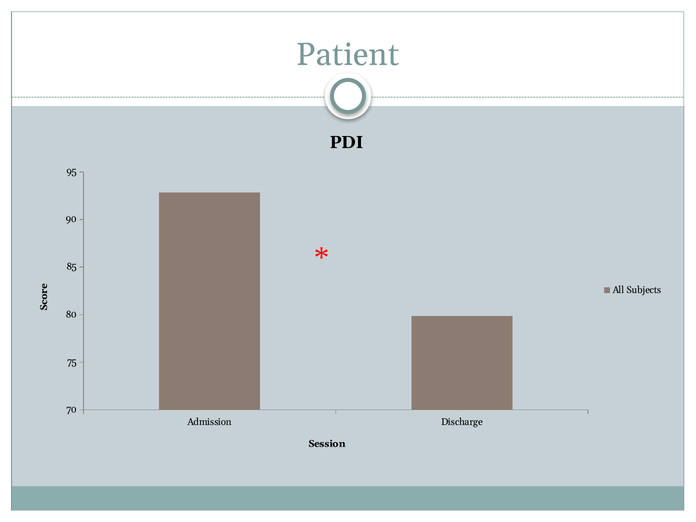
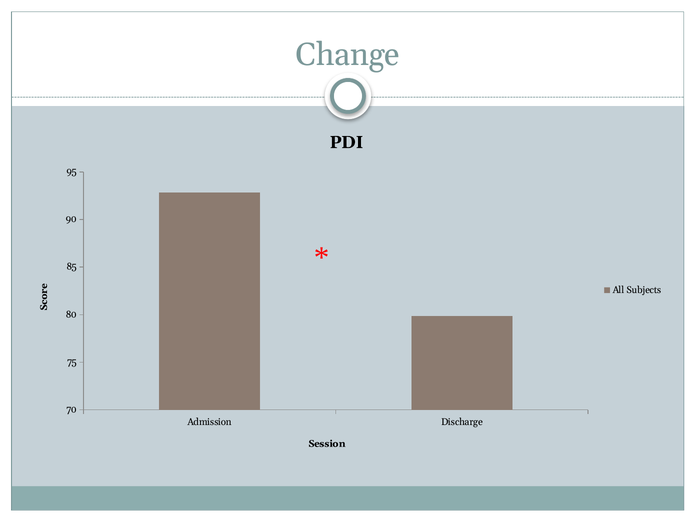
Patient: Patient -> Change
